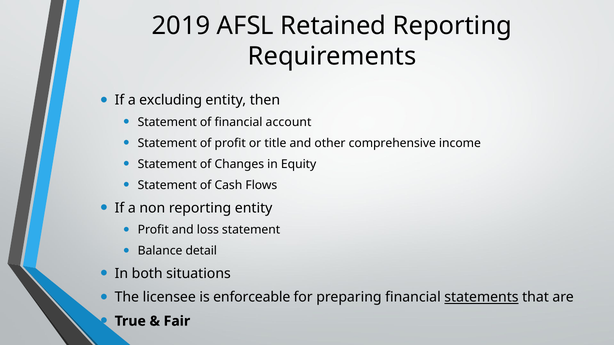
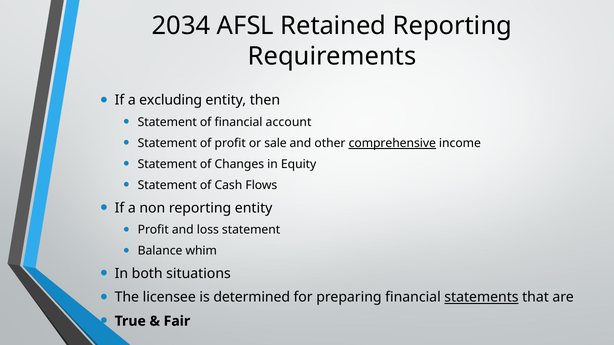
2019: 2019 -> 2034
title: title -> sale
comprehensive underline: none -> present
detail: detail -> whim
enforceable: enforceable -> determined
